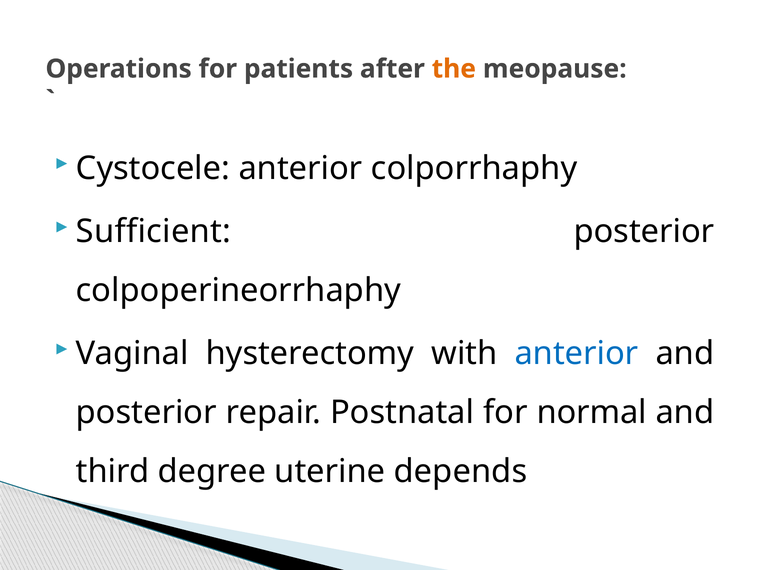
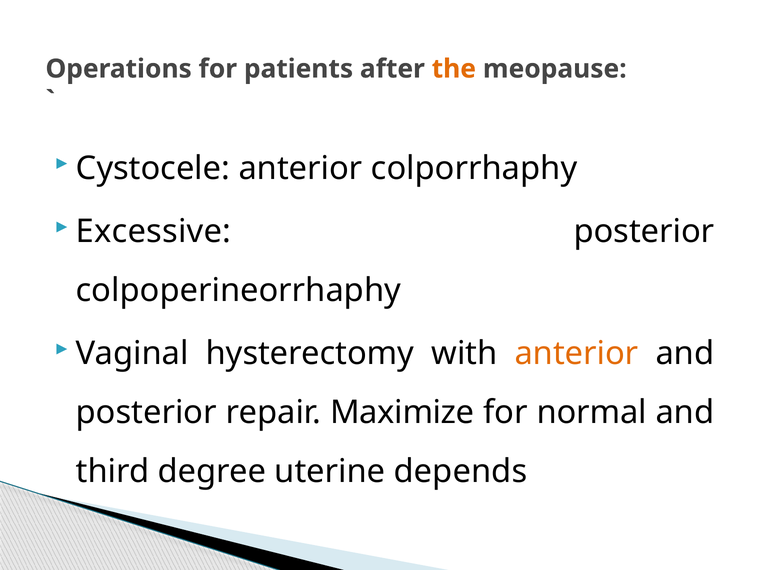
Sufficient: Sufficient -> Excessive
anterior at (577, 354) colour: blue -> orange
Postnatal: Postnatal -> Maximize
